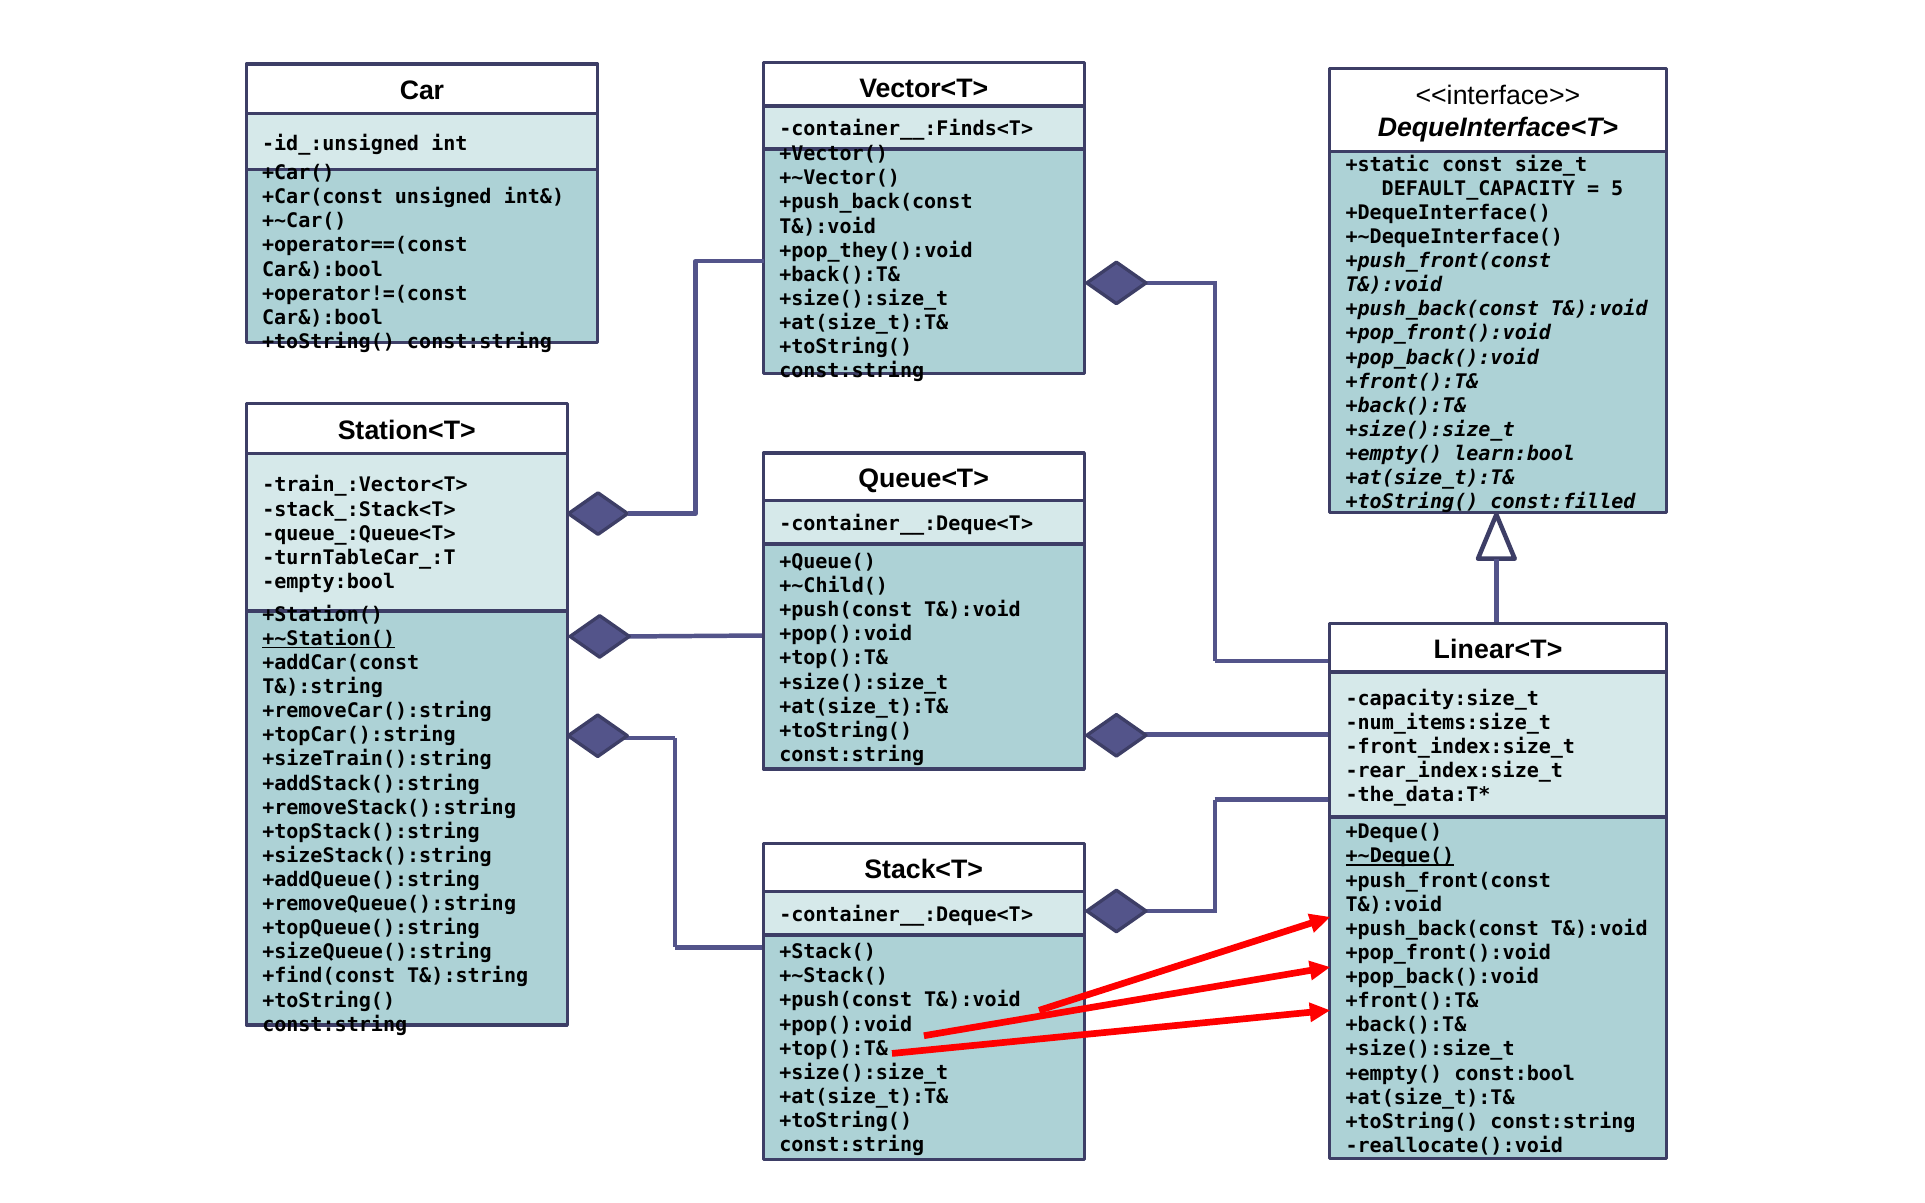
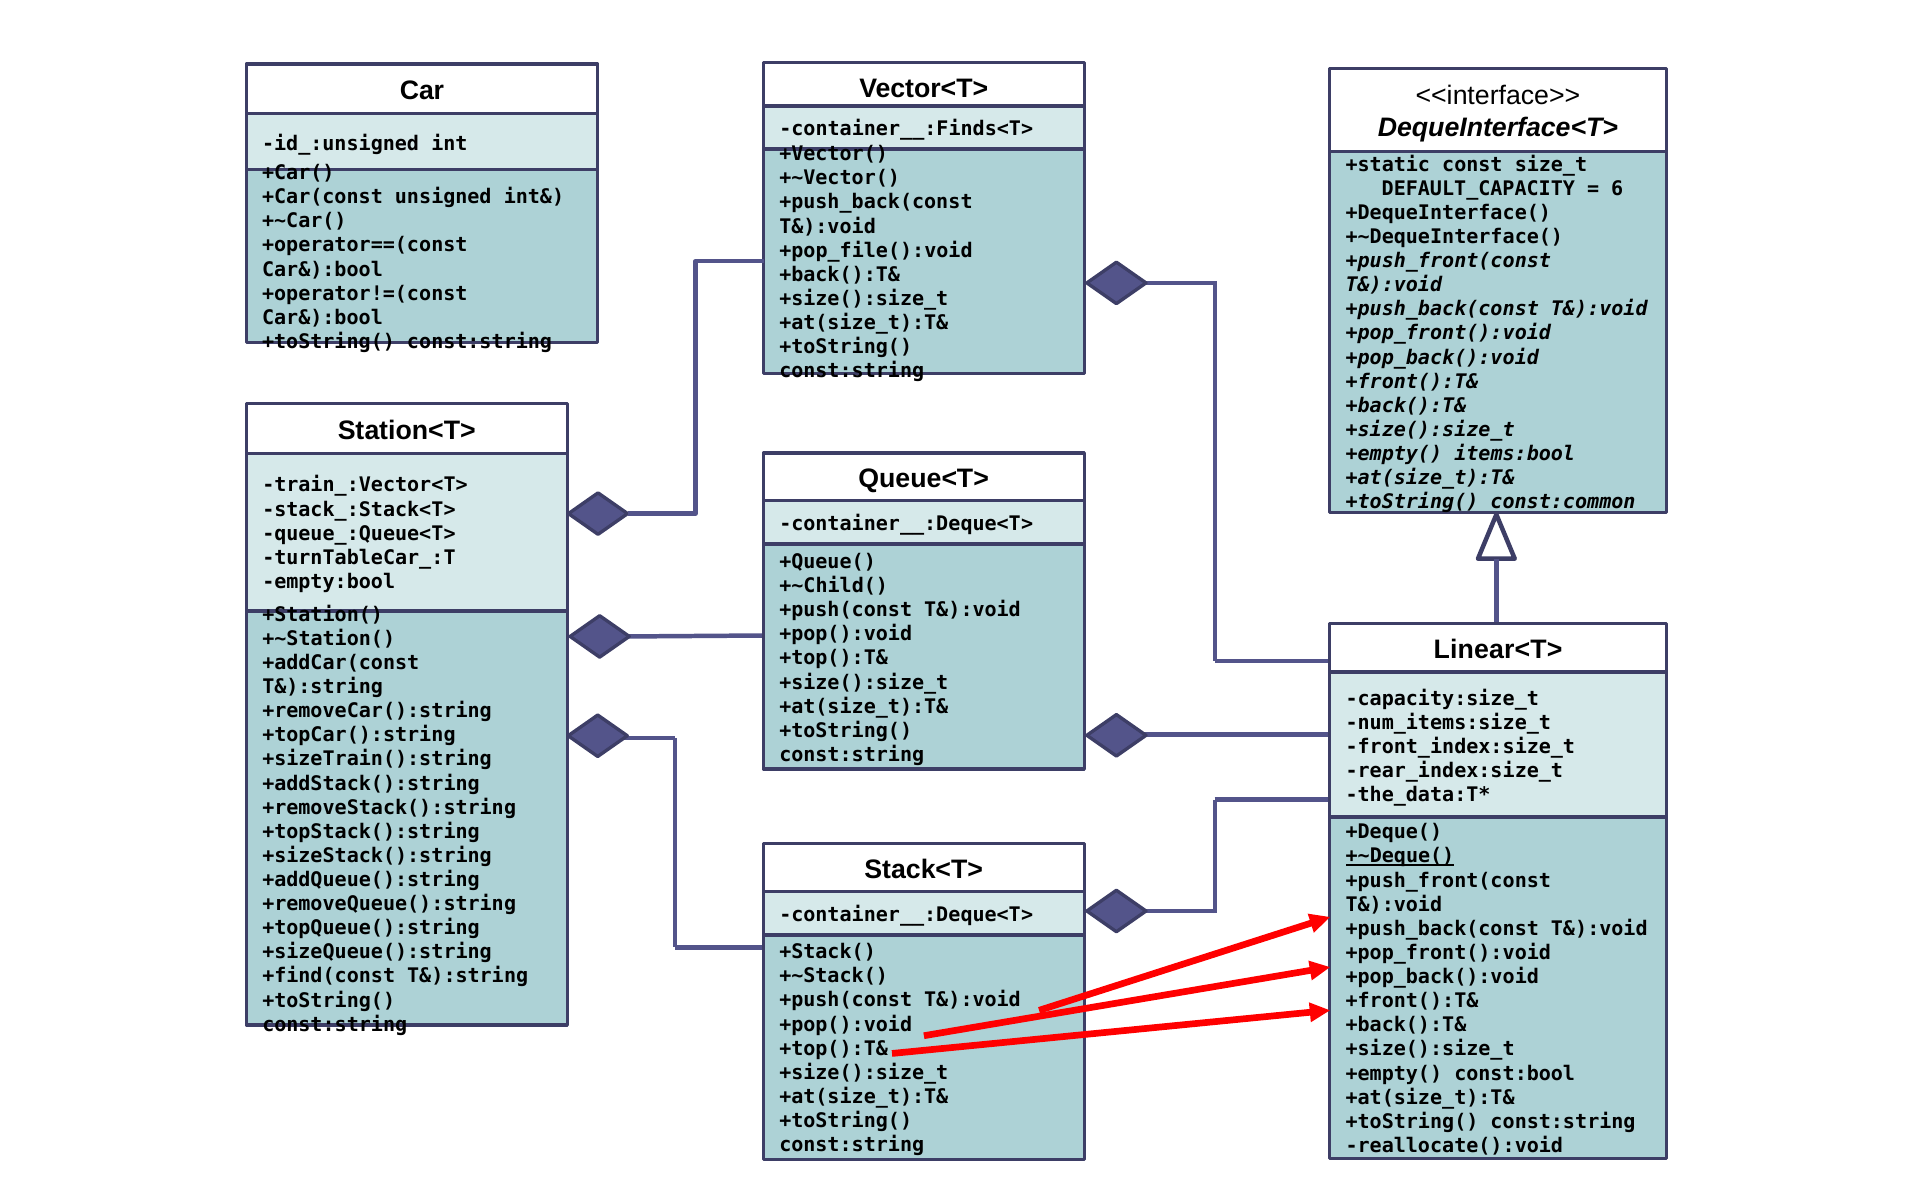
5: 5 -> 6
+pop_they():void: +pop_they():void -> +pop_file():void
learn:bool: learn:bool -> items:bool
const:filled: const:filled -> const:common
+~Station( underline: present -> none
